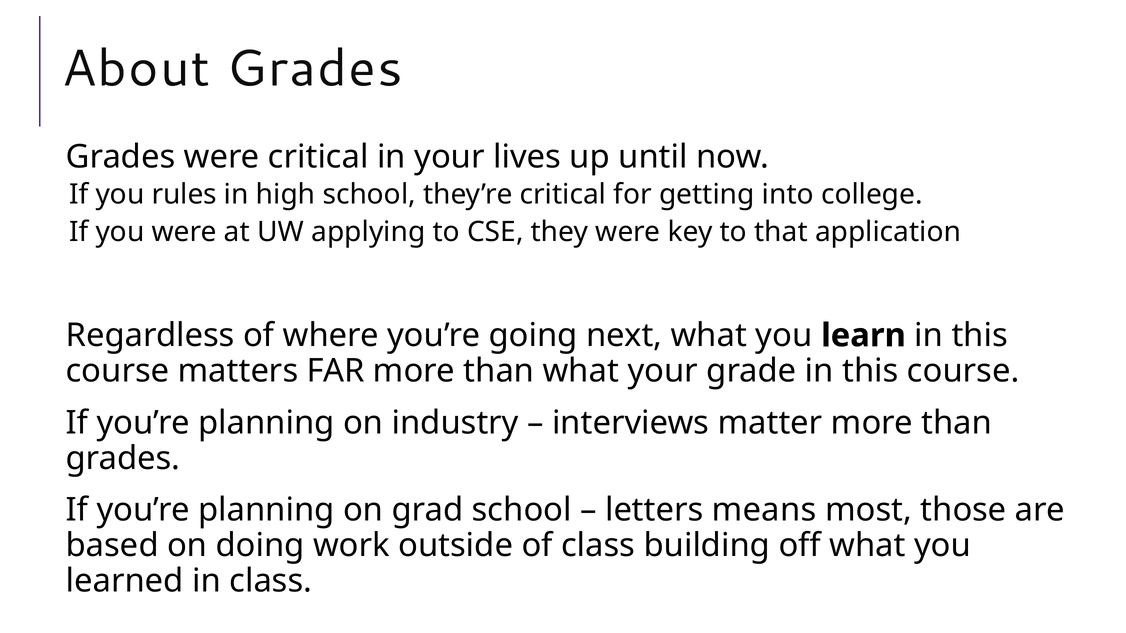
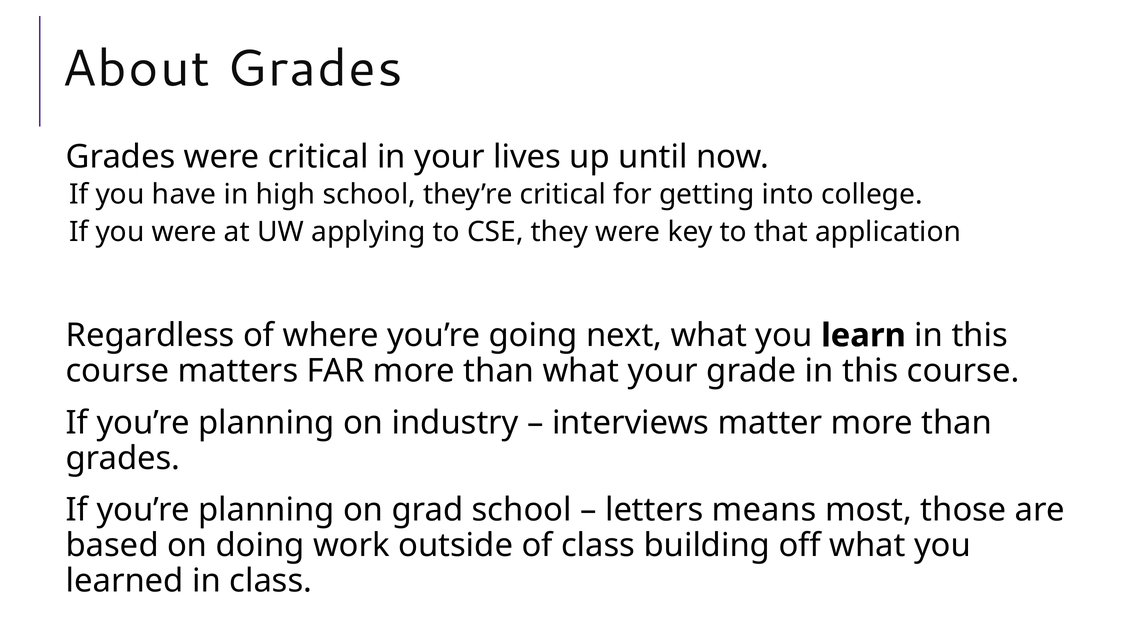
rules: rules -> have
